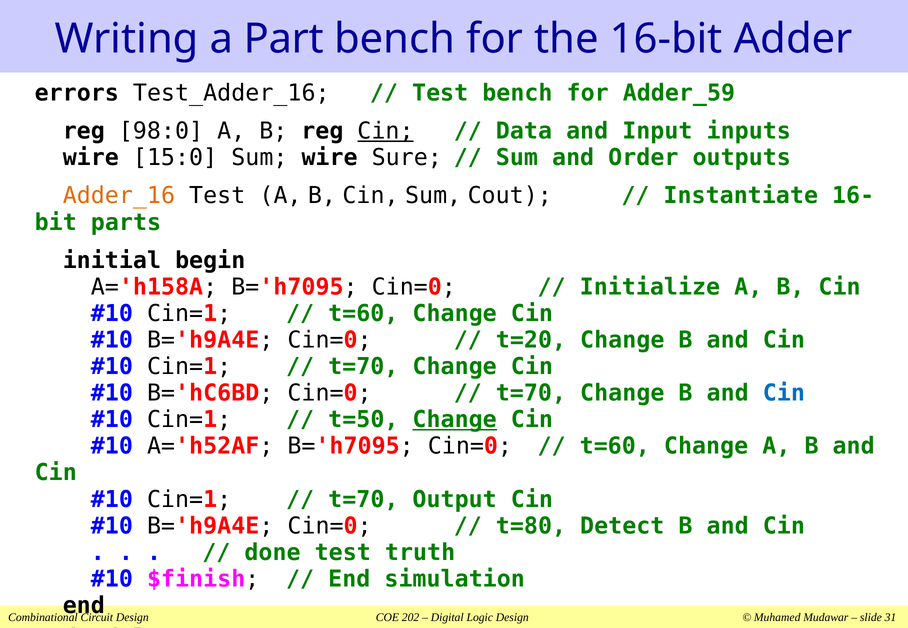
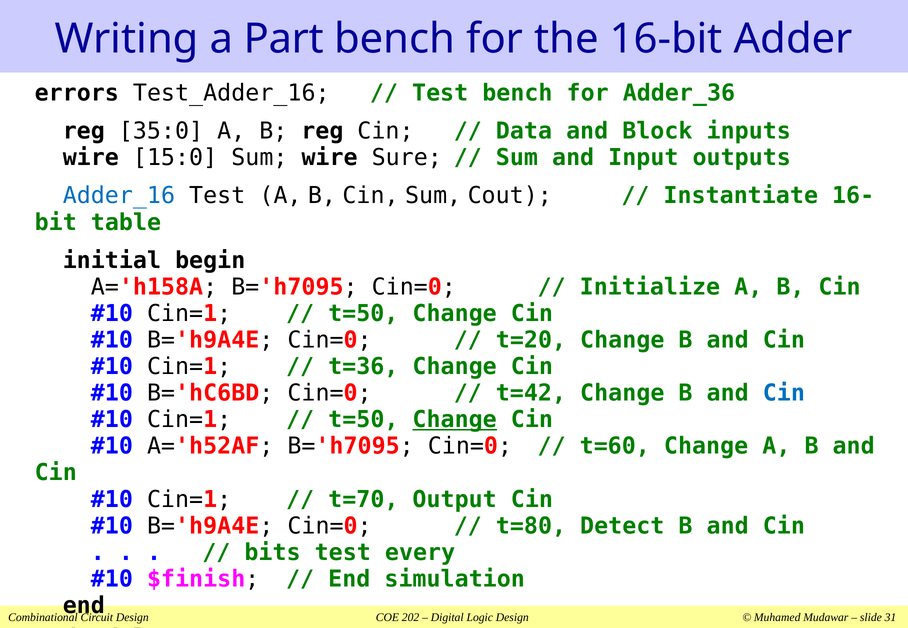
Adder_59: Adder_59 -> Adder_36
98:0: 98:0 -> 35:0
Cin at (385, 131) underline: present -> none
Input: Input -> Block
Order: Order -> Input
Adder_16 colour: orange -> blue
parts: parts -> table
t=60 at (363, 314): t=60 -> t=50
t=70 at (363, 367): t=70 -> t=36
t=70 at (531, 394): t=70 -> t=42
done: done -> bits
truth: truth -> every
